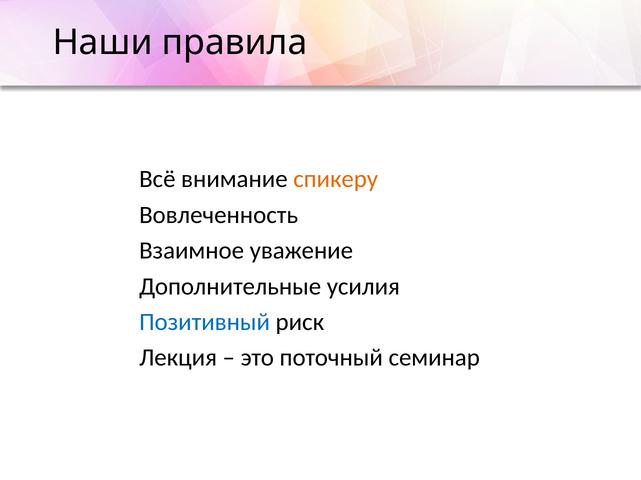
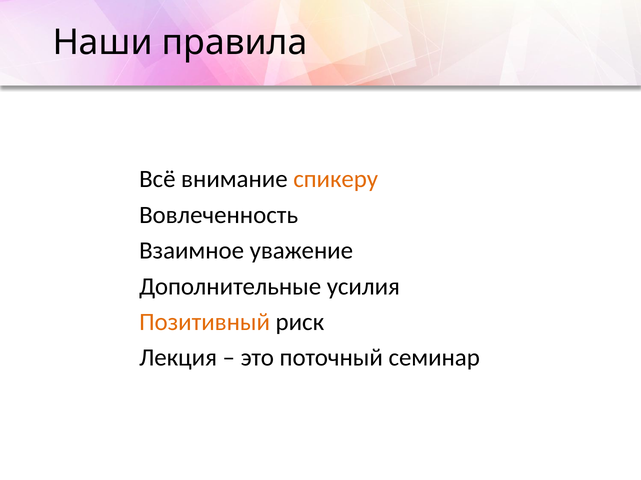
Позитивный colour: blue -> orange
